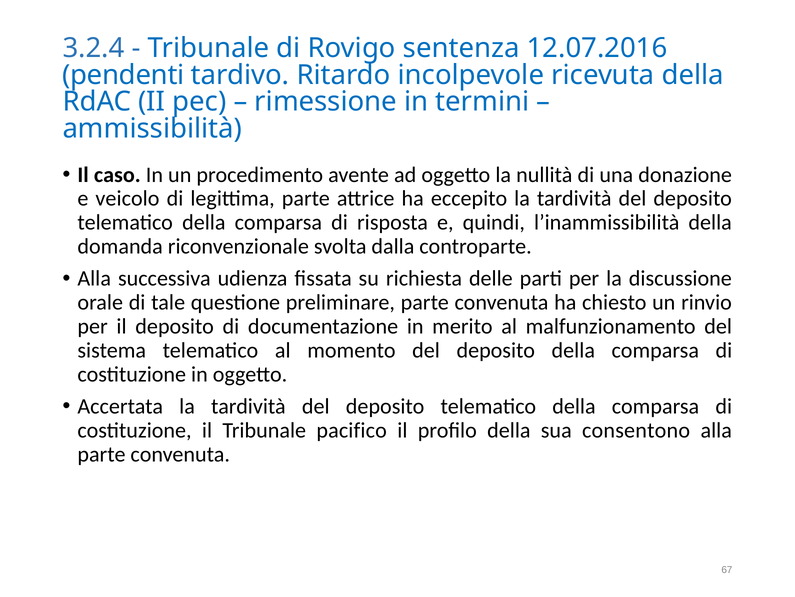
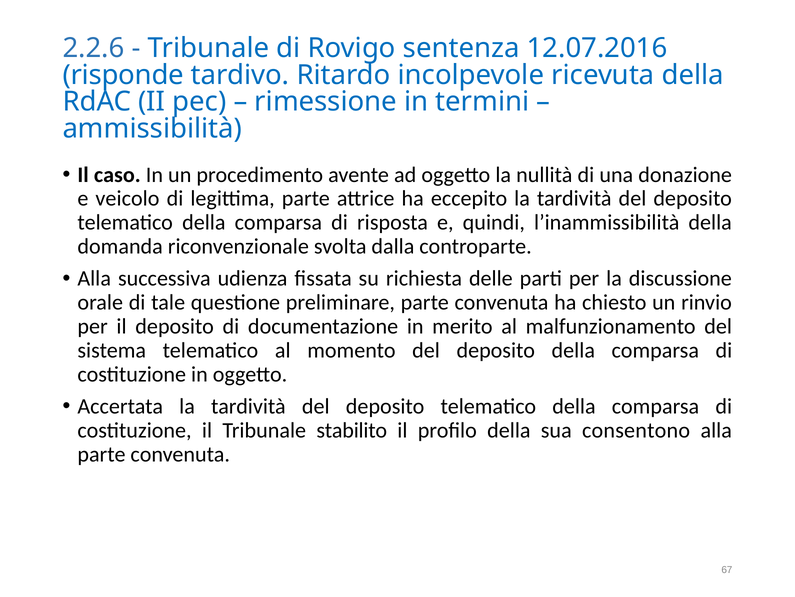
3.2.4: 3.2.4 -> 2.2.6
pendenti: pendenti -> risponde
pacifico: pacifico -> stabilito
